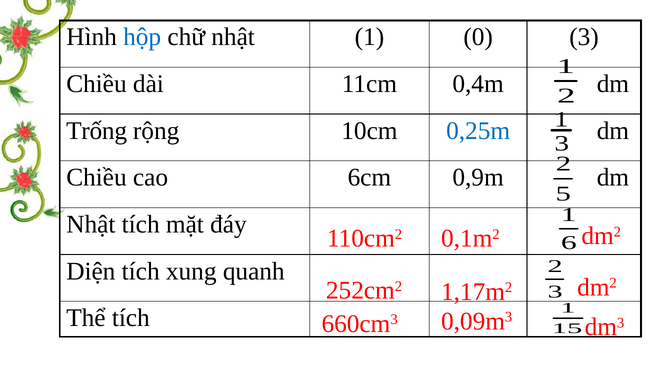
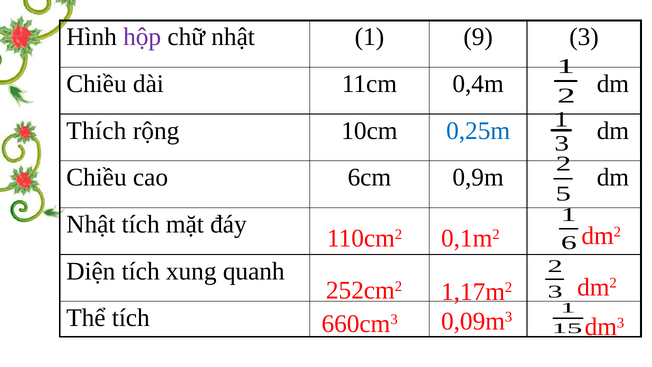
hộp colour: blue -> purple
0: 0 -> 9
Trống: Trống -> Thích
